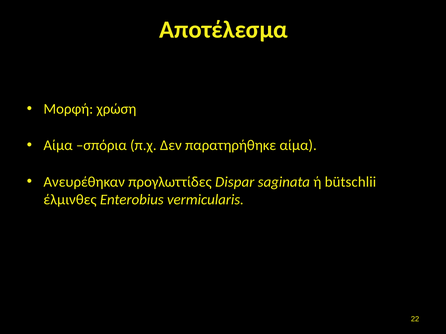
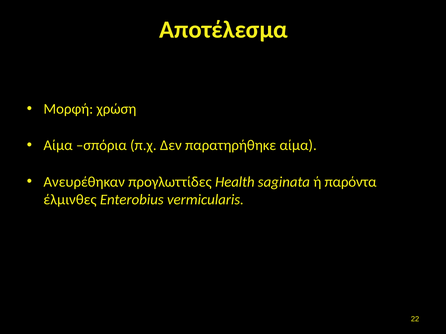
Dispar: Dispar -> Health
bütschlii: bütschlii -> παρόντα
